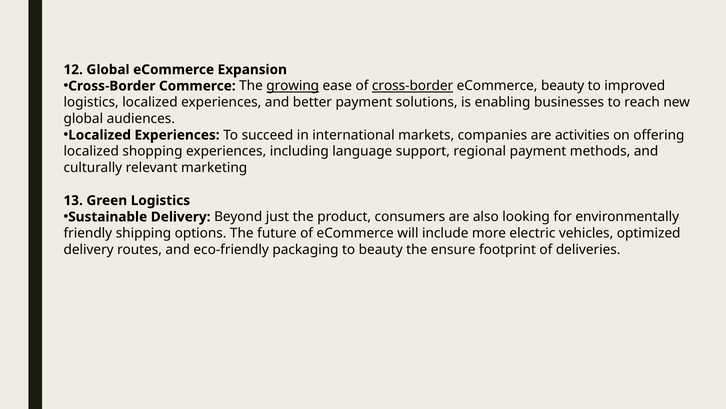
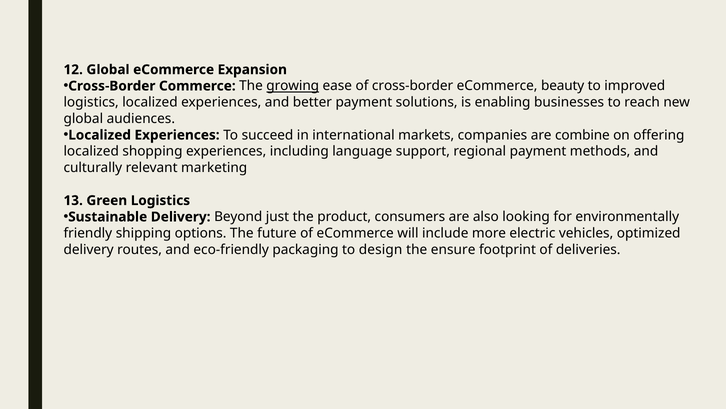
cross-border at (413, 86) underline: present -> none
activities: activities -> combine
to beauty: beauty -> design
